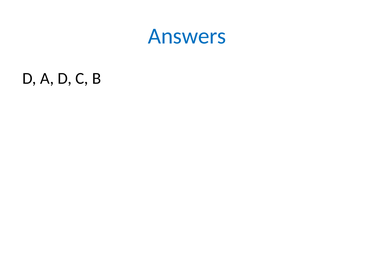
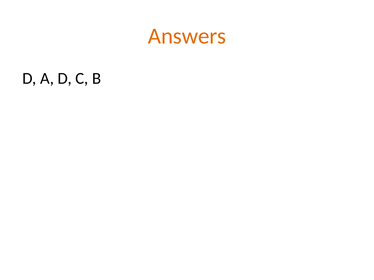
Answers colour: blue -> orange
